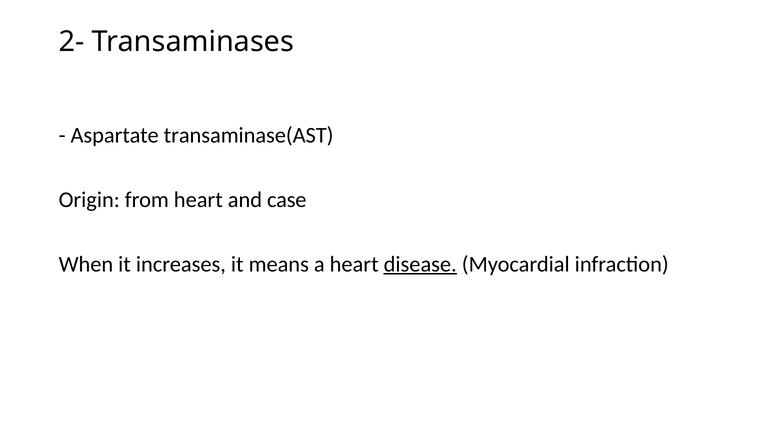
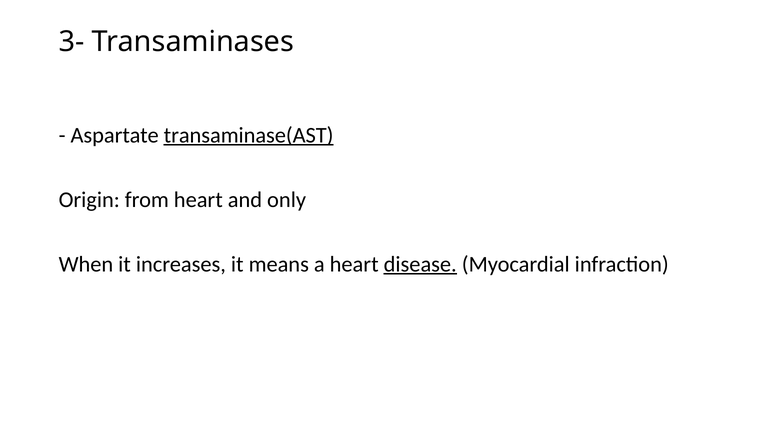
2-: 2- -> 3-
transaminase(AST underline: none -> present
case: case -> only
